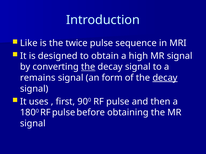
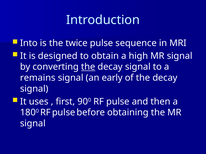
Like: Like -> Into
form: form -> early
decay at (165, 78) underline: present -> none
